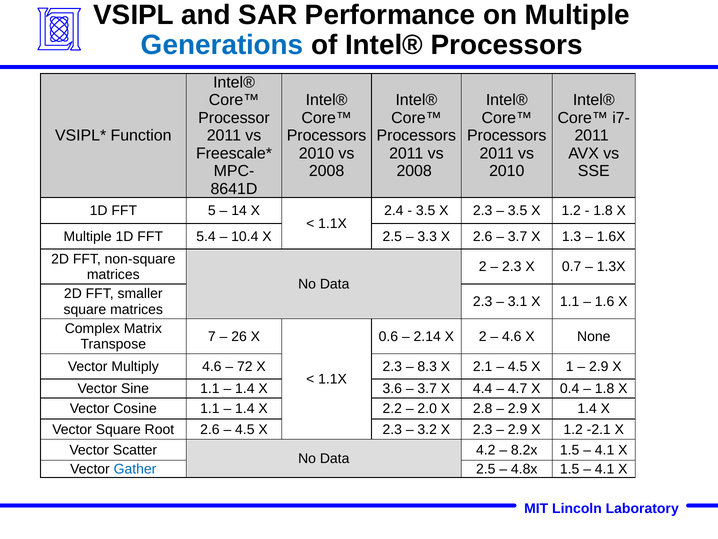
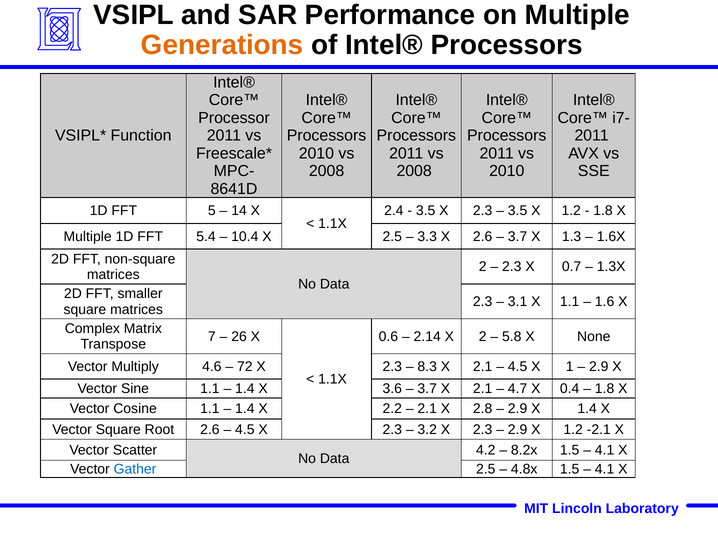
Generations colour: blue -> orange
4.6 at (512, 336): 4.6 -> 5.8
3.7 X 4.4: 4.4 -> 2.1
2.0 at (427, 408): 2.0 -> 2.1
